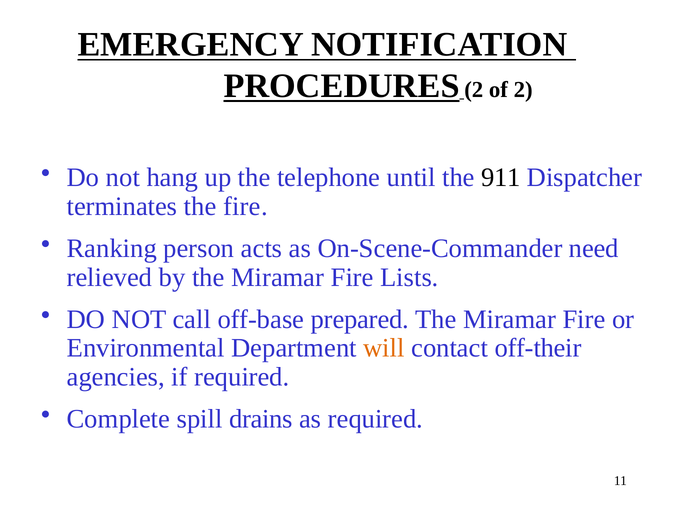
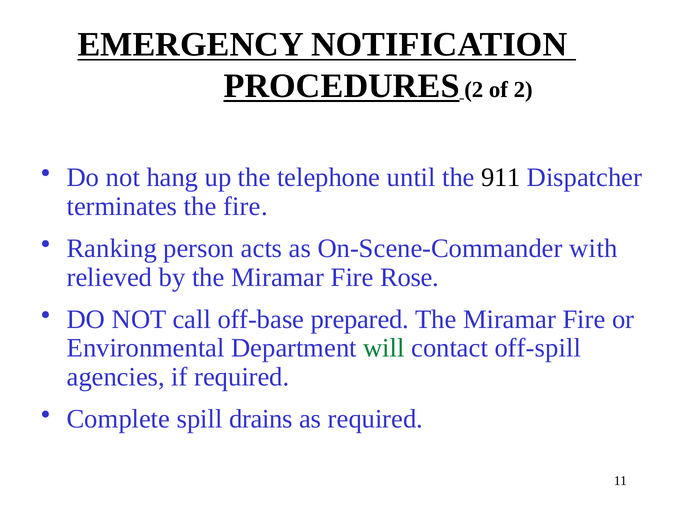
need: need -> with
Lists: Lists -> Rose
will colour: orange -> green
off-their: off-their -> off-spill
